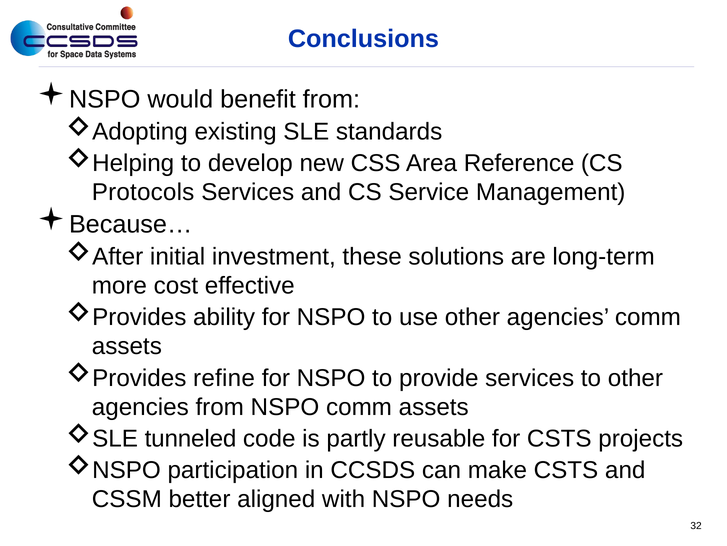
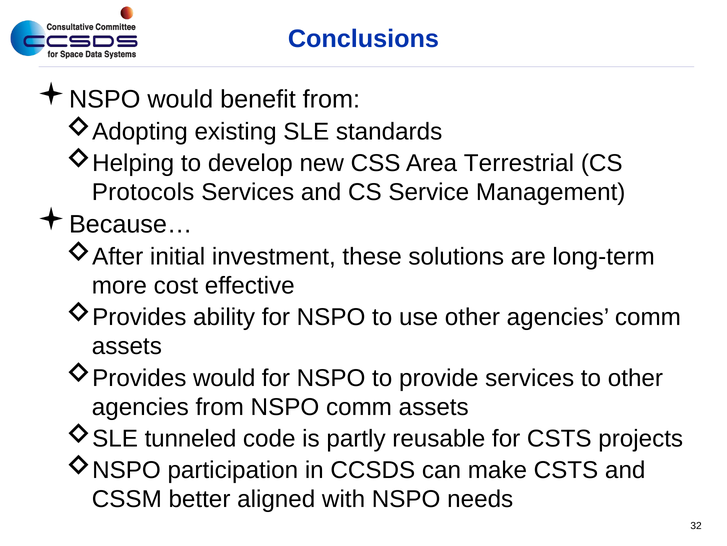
Reference: Reference -> Terrestrial
Provides refine: refine -> would
